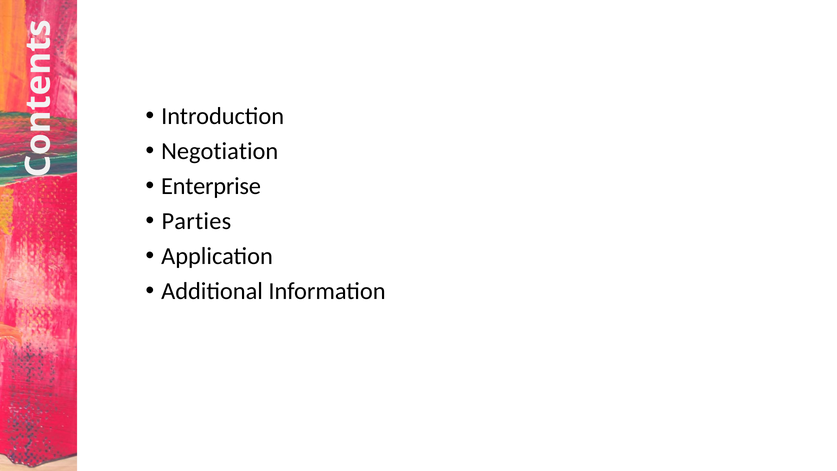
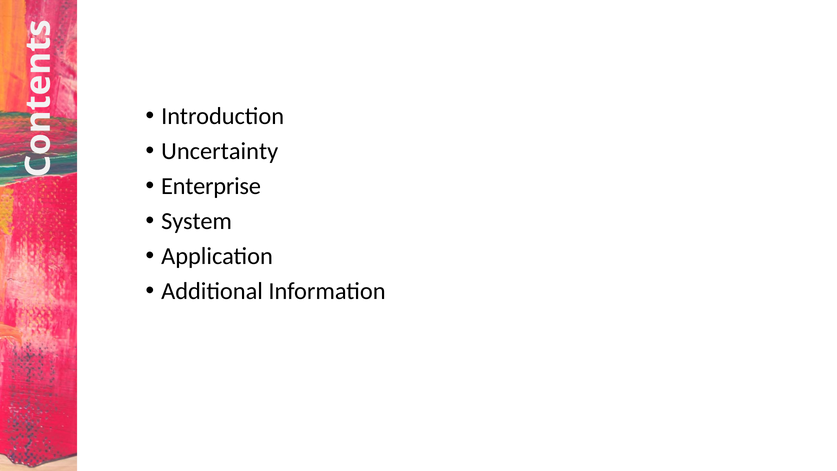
Negotiation: Negotiation -> Uncertainty
Parties: Parties -> System
